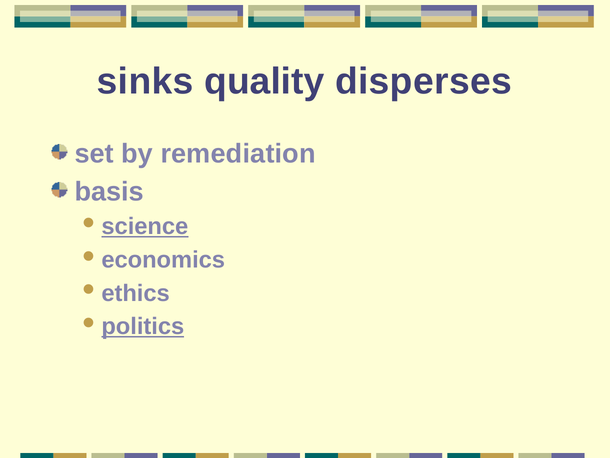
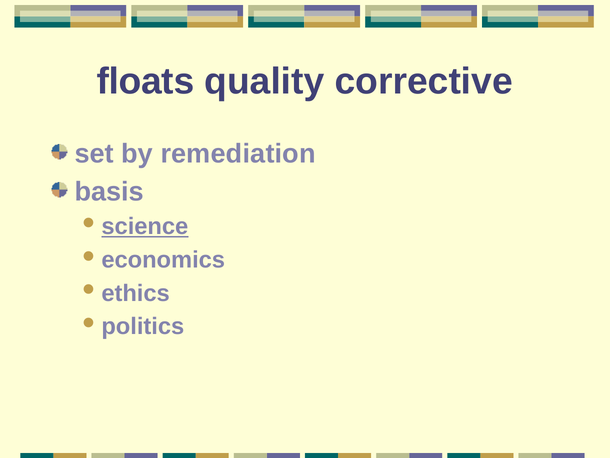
sinks: sinks -> floats
disperses: disperses -> corrective
politics underline: present -> none
